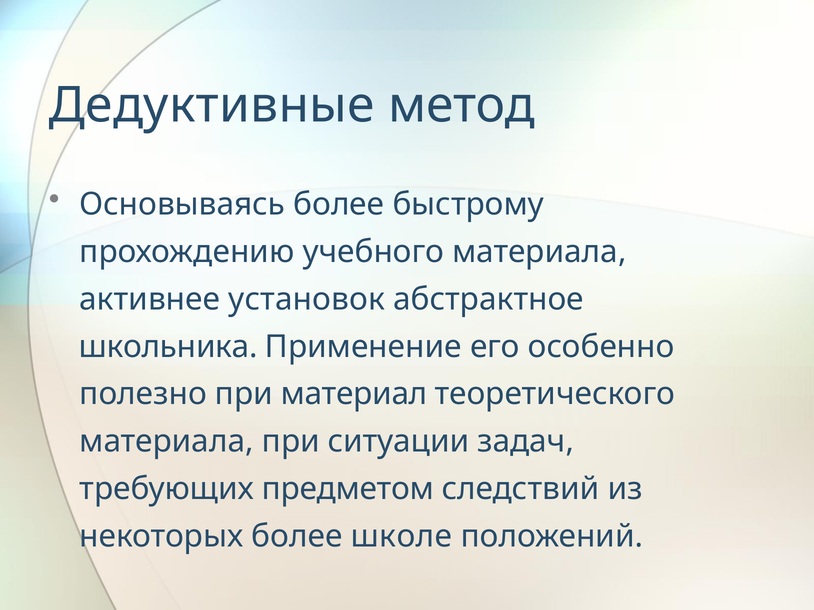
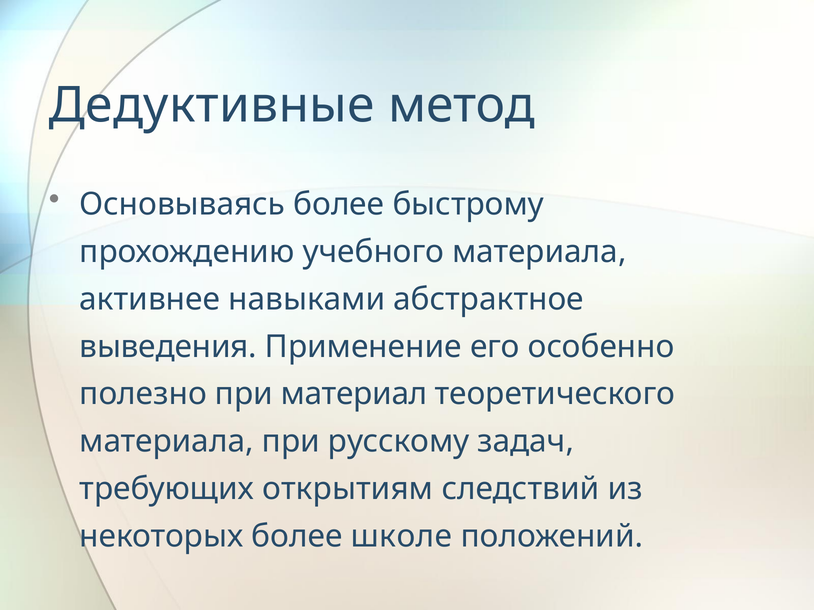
установок: установок -> навыками
школьника: школьника -> выведения
ситуации: ситуации -> русскому
предметом: предметом -> открытиям
